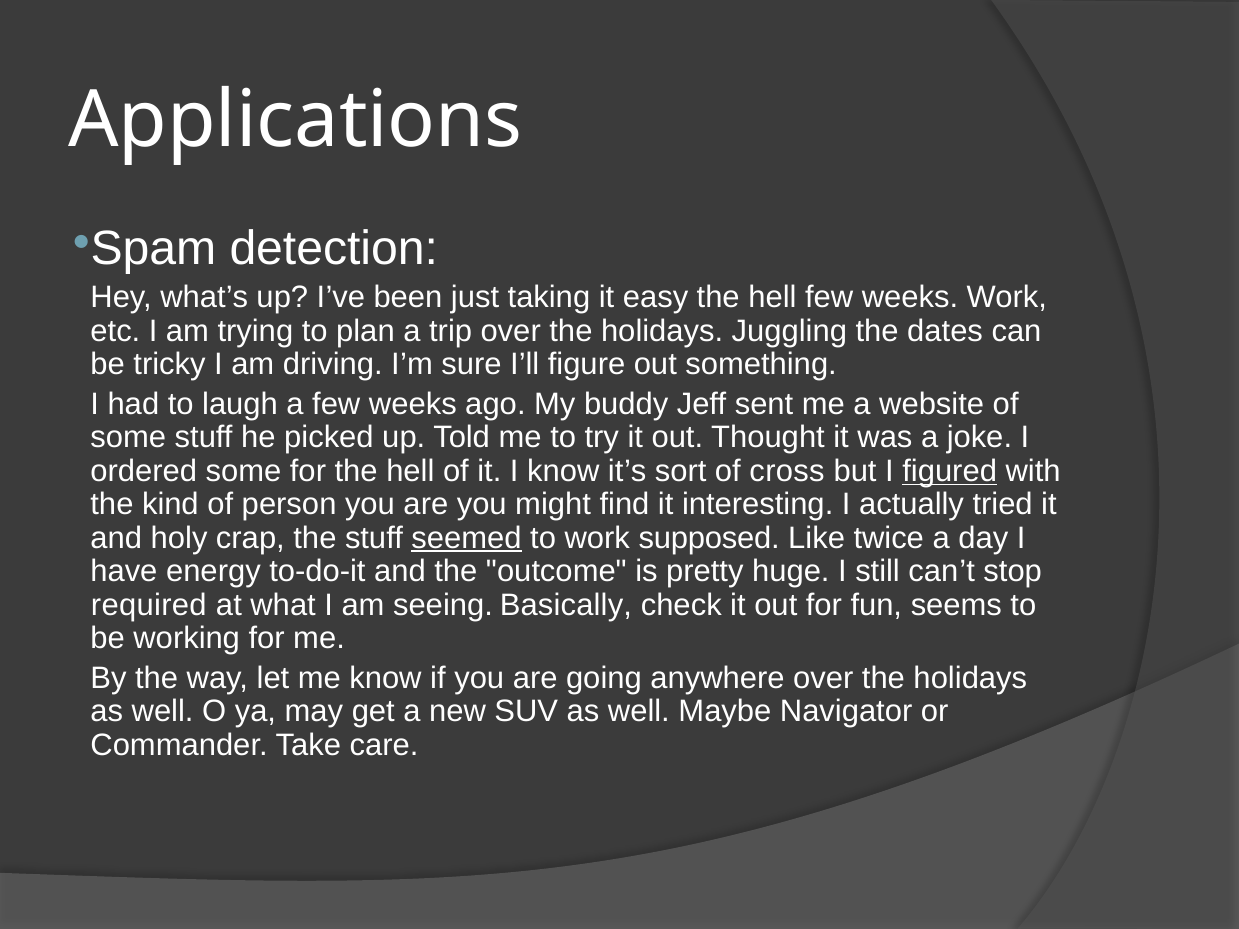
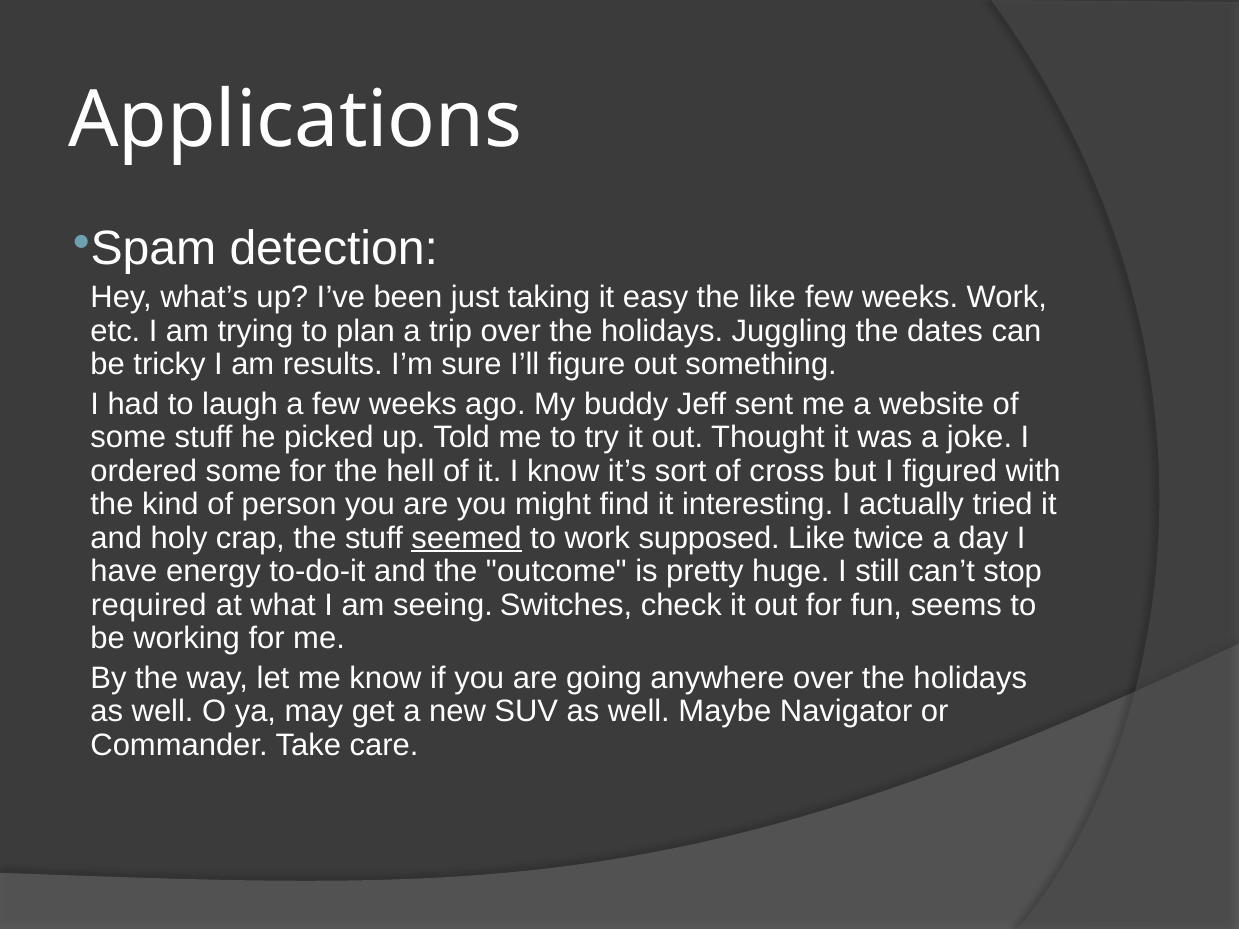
easy the hell: hell -> like
driving: driving -> results
figured underline: present -> none
Basically: Basically -> Switches
